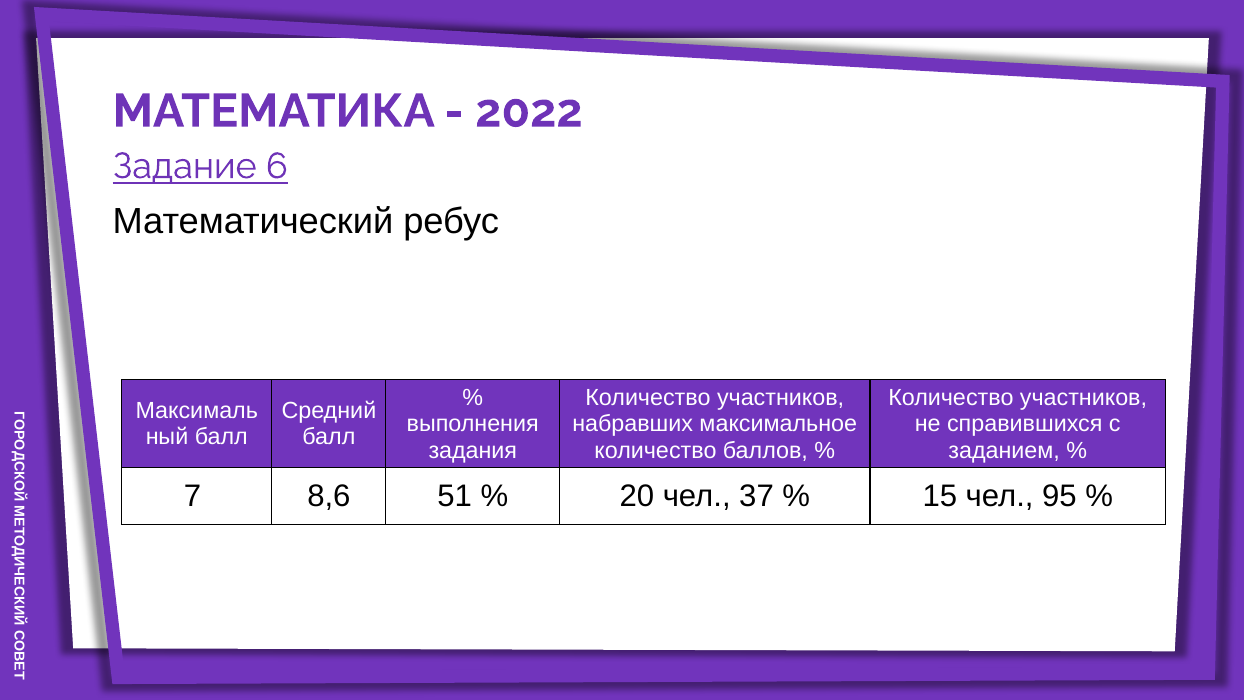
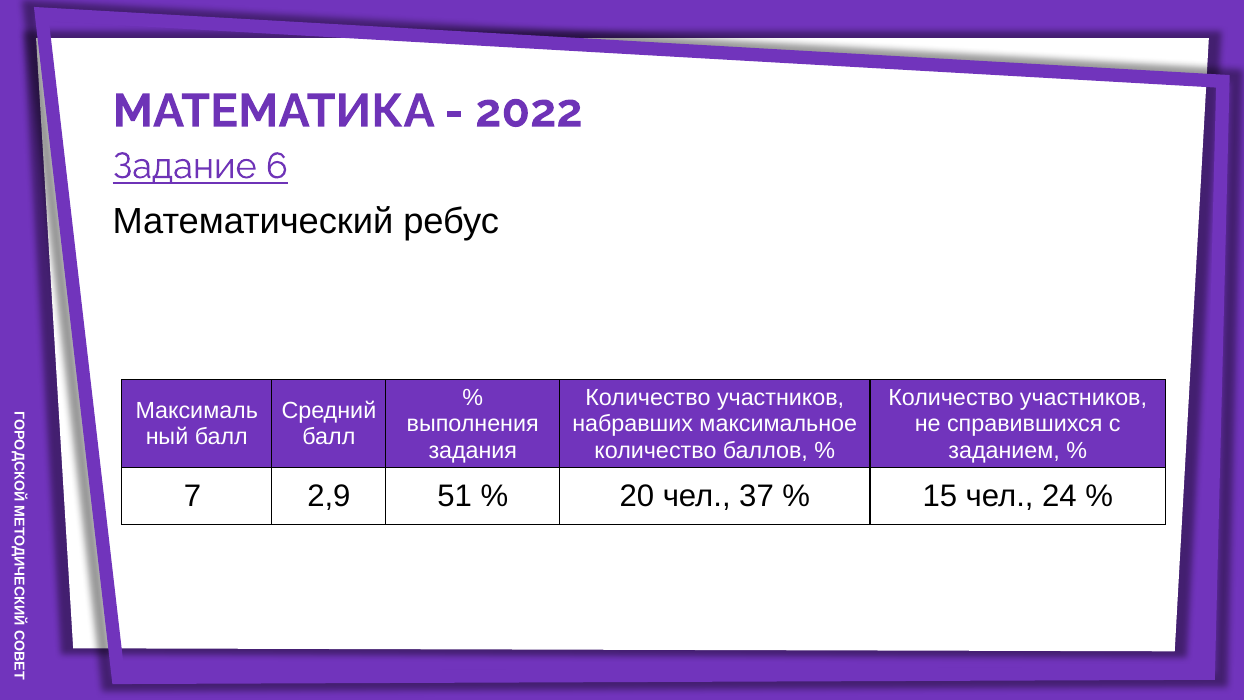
8,6: 8,6 -> 2,9
95: 95 -> 24
